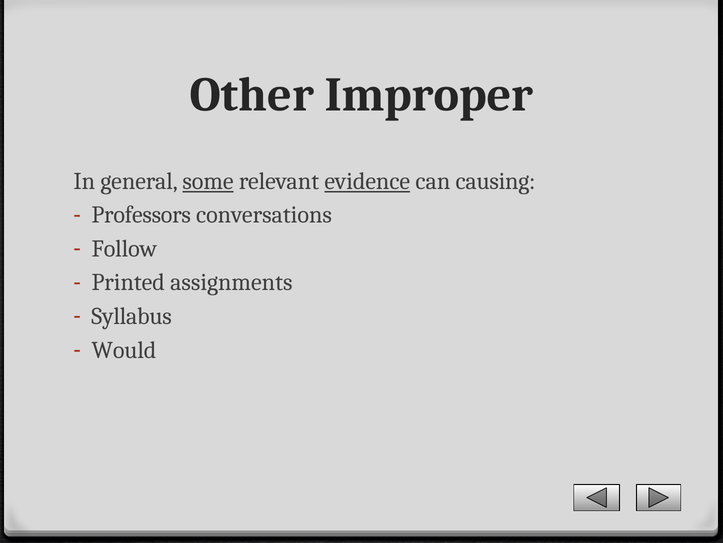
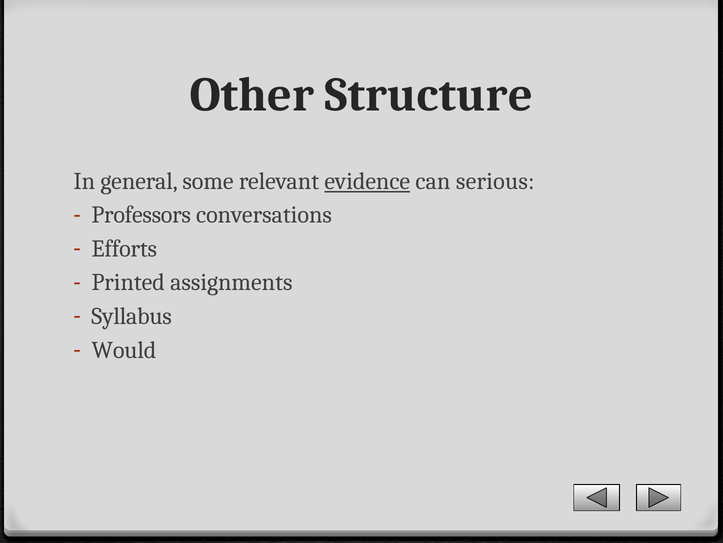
Improper: Improper -> Structure
some underline: present -> none
causing: causing -> serious
Follow: Follow -> Efforts
